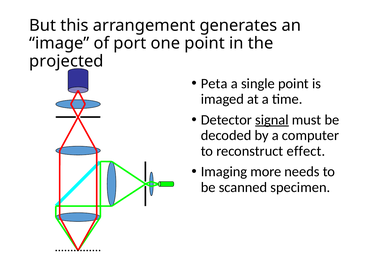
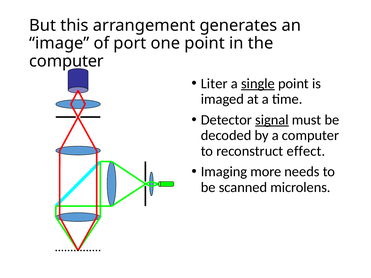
projected at (66, 61): projected -> computer
Peta: Peta -> Liter
single underline: none -> present
specimen: specimen -> microlens
